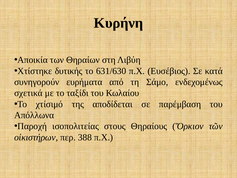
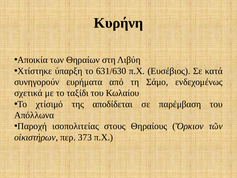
δυτικής: δυτικής -> ύπαρξη
388: 388 -> 373
